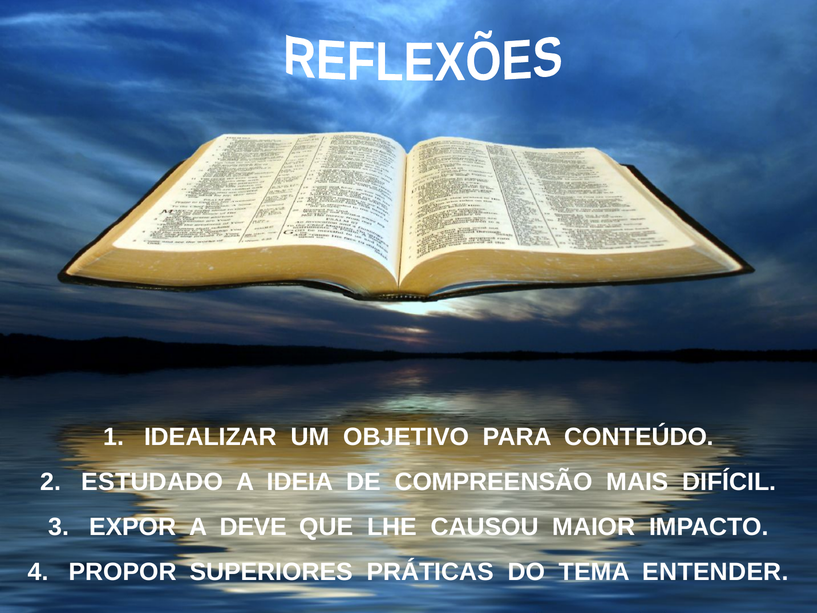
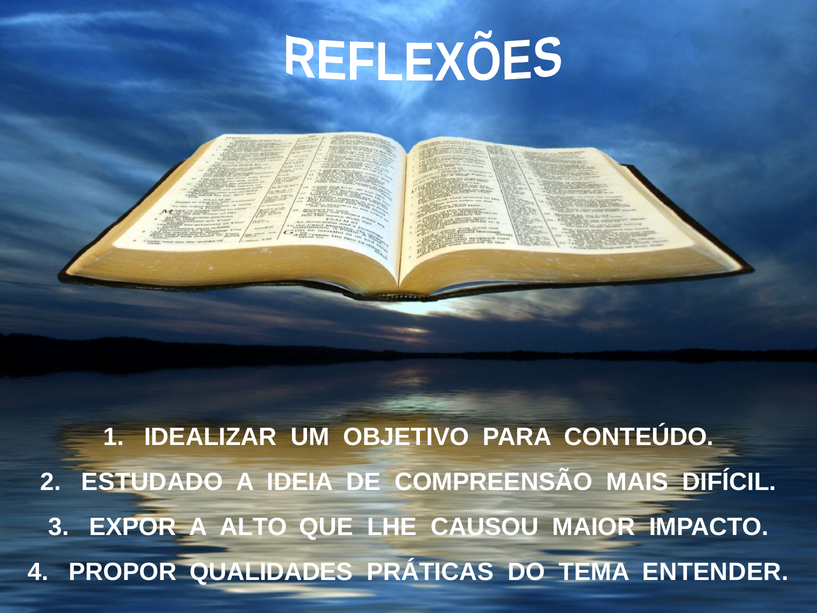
DEVE: DEVE -> ALTO
SUPERIORES: SUPERIORES -> QUALIDADES
